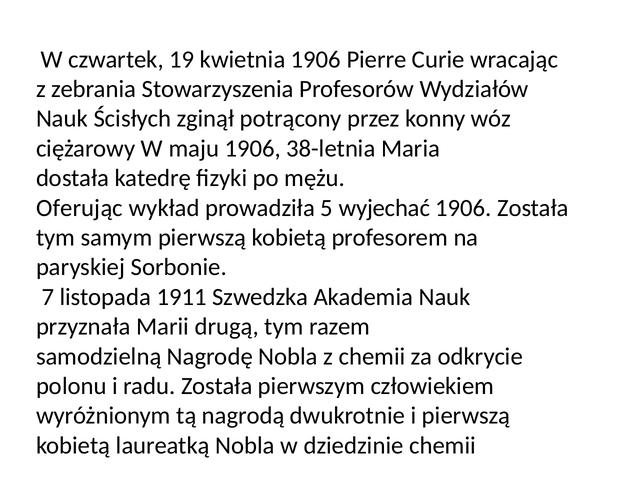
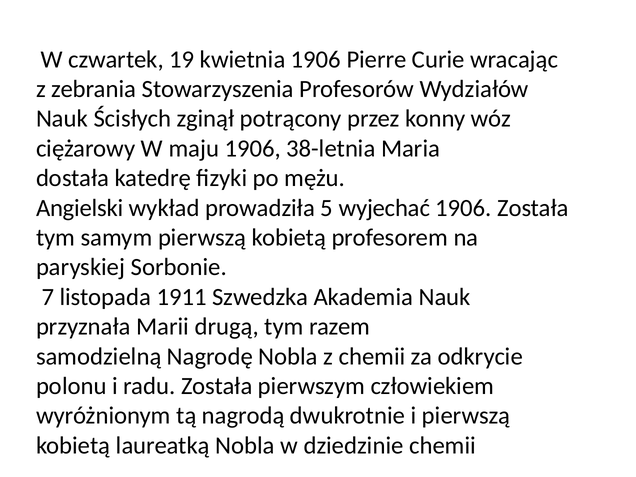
Oferując: Oferując -> Angielski
